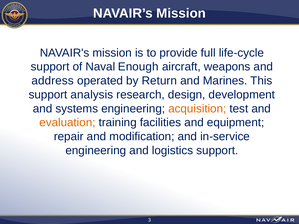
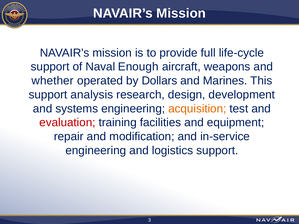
address: address -> whether
Return: Return -> Dollars
evaluation colour: orange -> red
